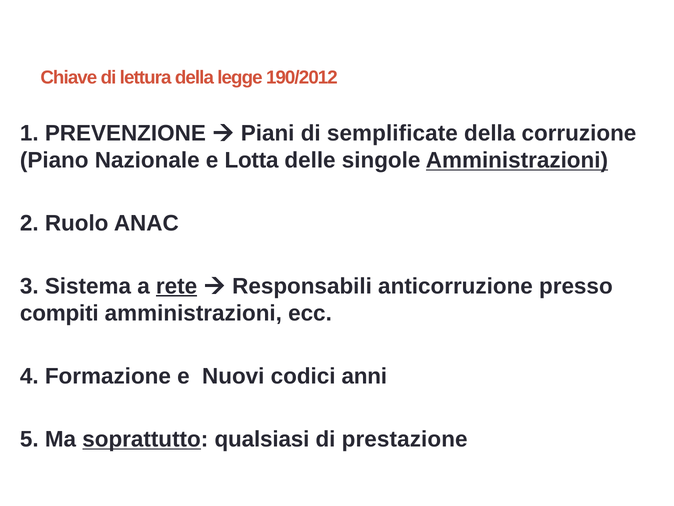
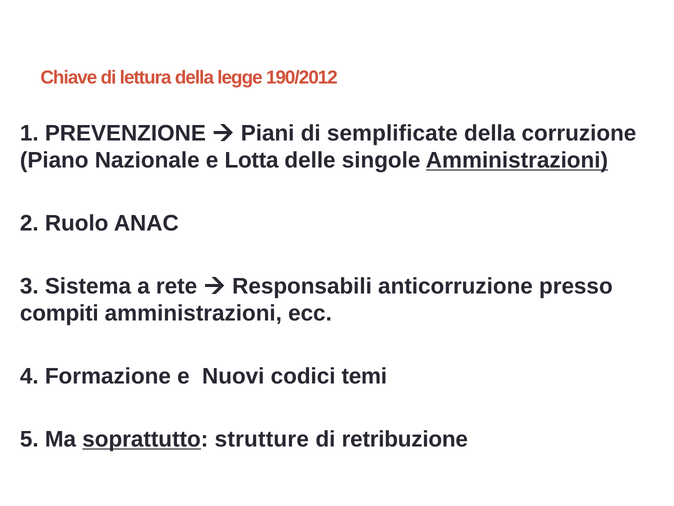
rete underline: present -> none
anni: anni -> temi
qualsiasi: qualsiasi -> strutture
prestazione: prestazione -> retribuzione
